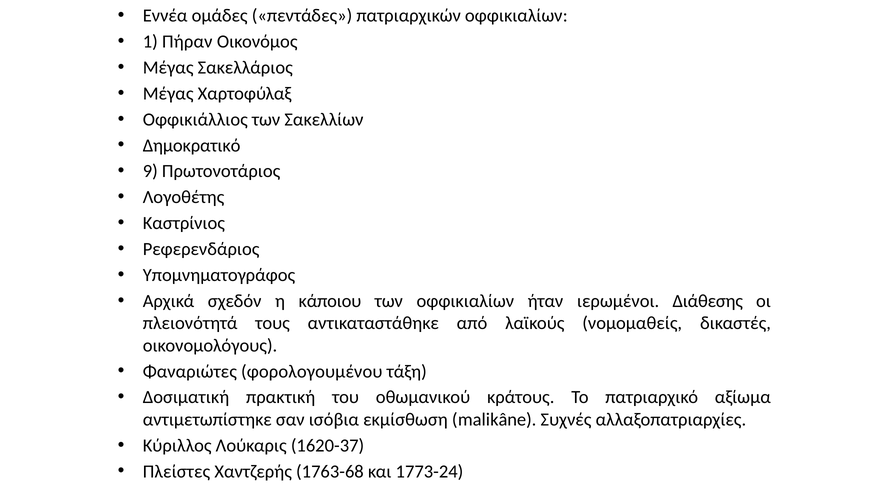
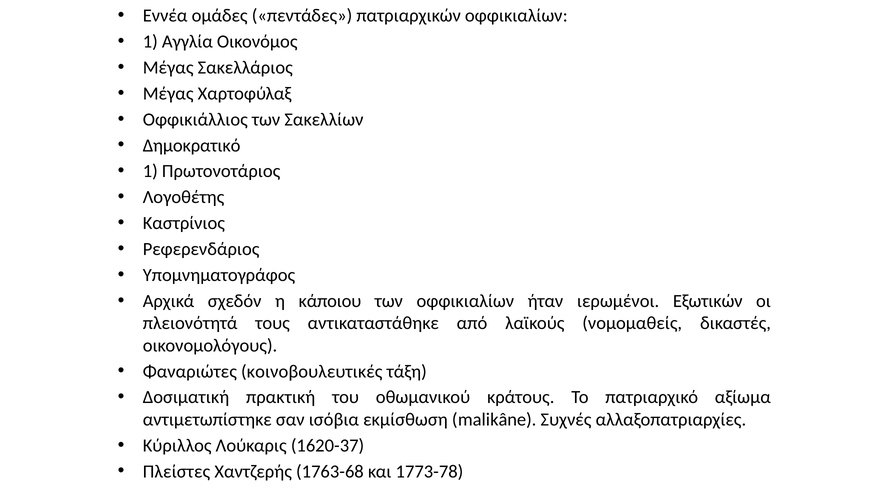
Πήραν: Πήραν -> Αγγλία
9 at (150, 171): 9 -> 1
Διάθεσης: Διάθεσης -> Εξωτικών
φορολογουμένου: φορολογουμένου -> κοινοβουλευτικές
1773-24: 1773-24 -> 1773-78
